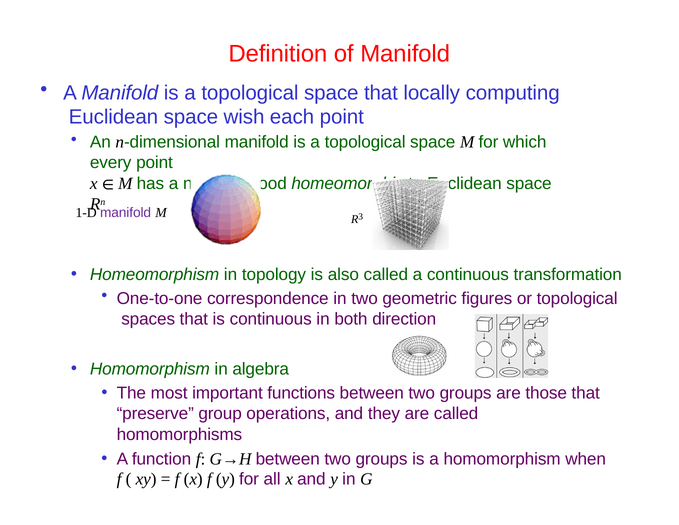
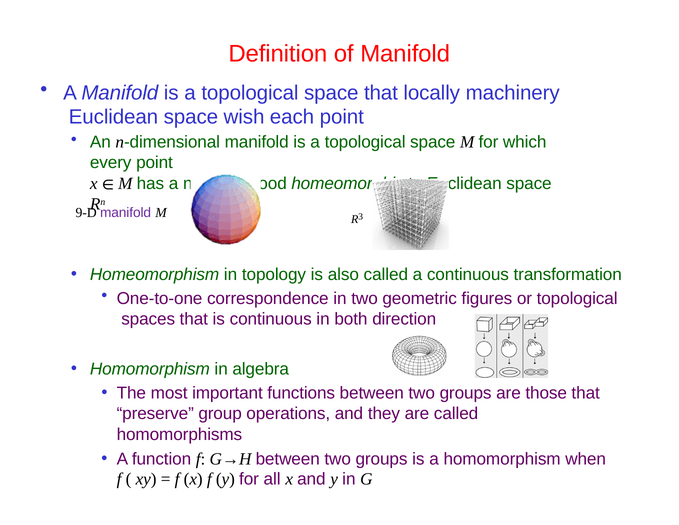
computing: computing -> machinery
1-D: 1-D -> 9-D
